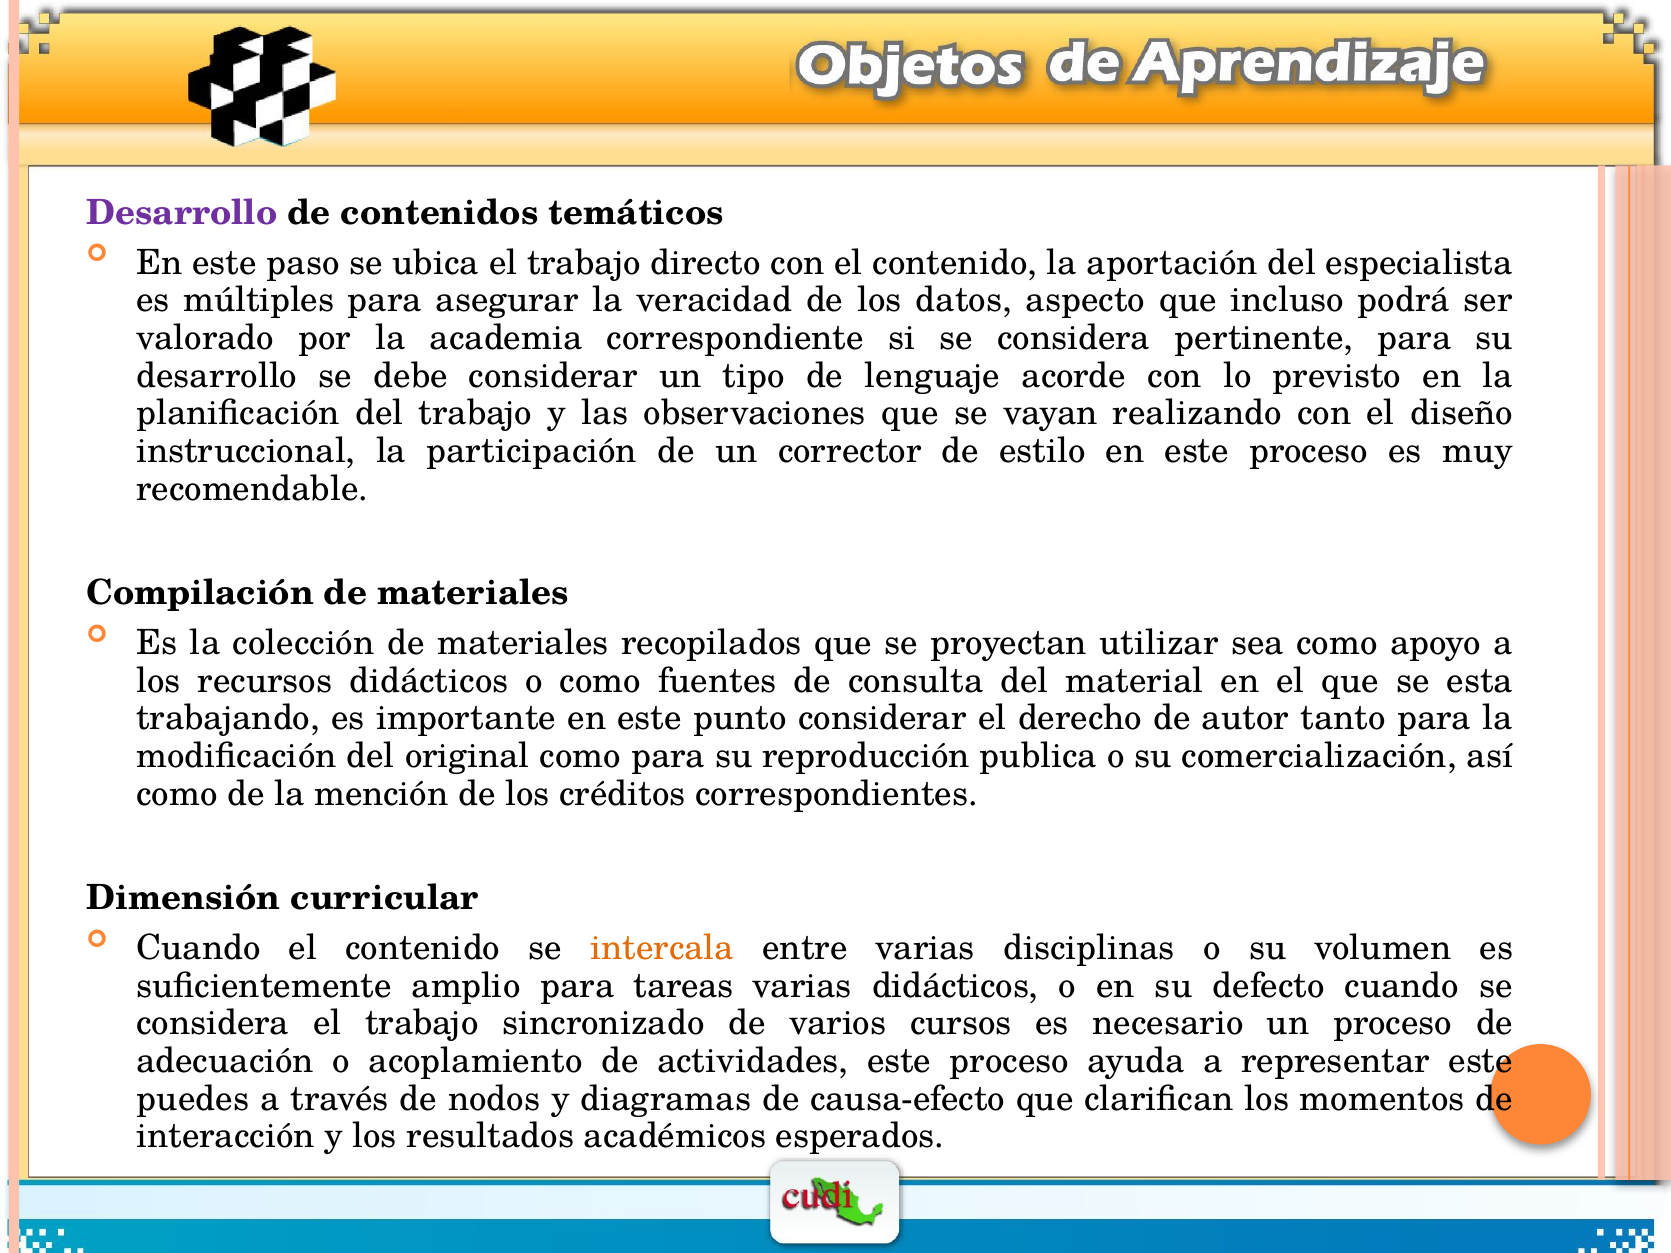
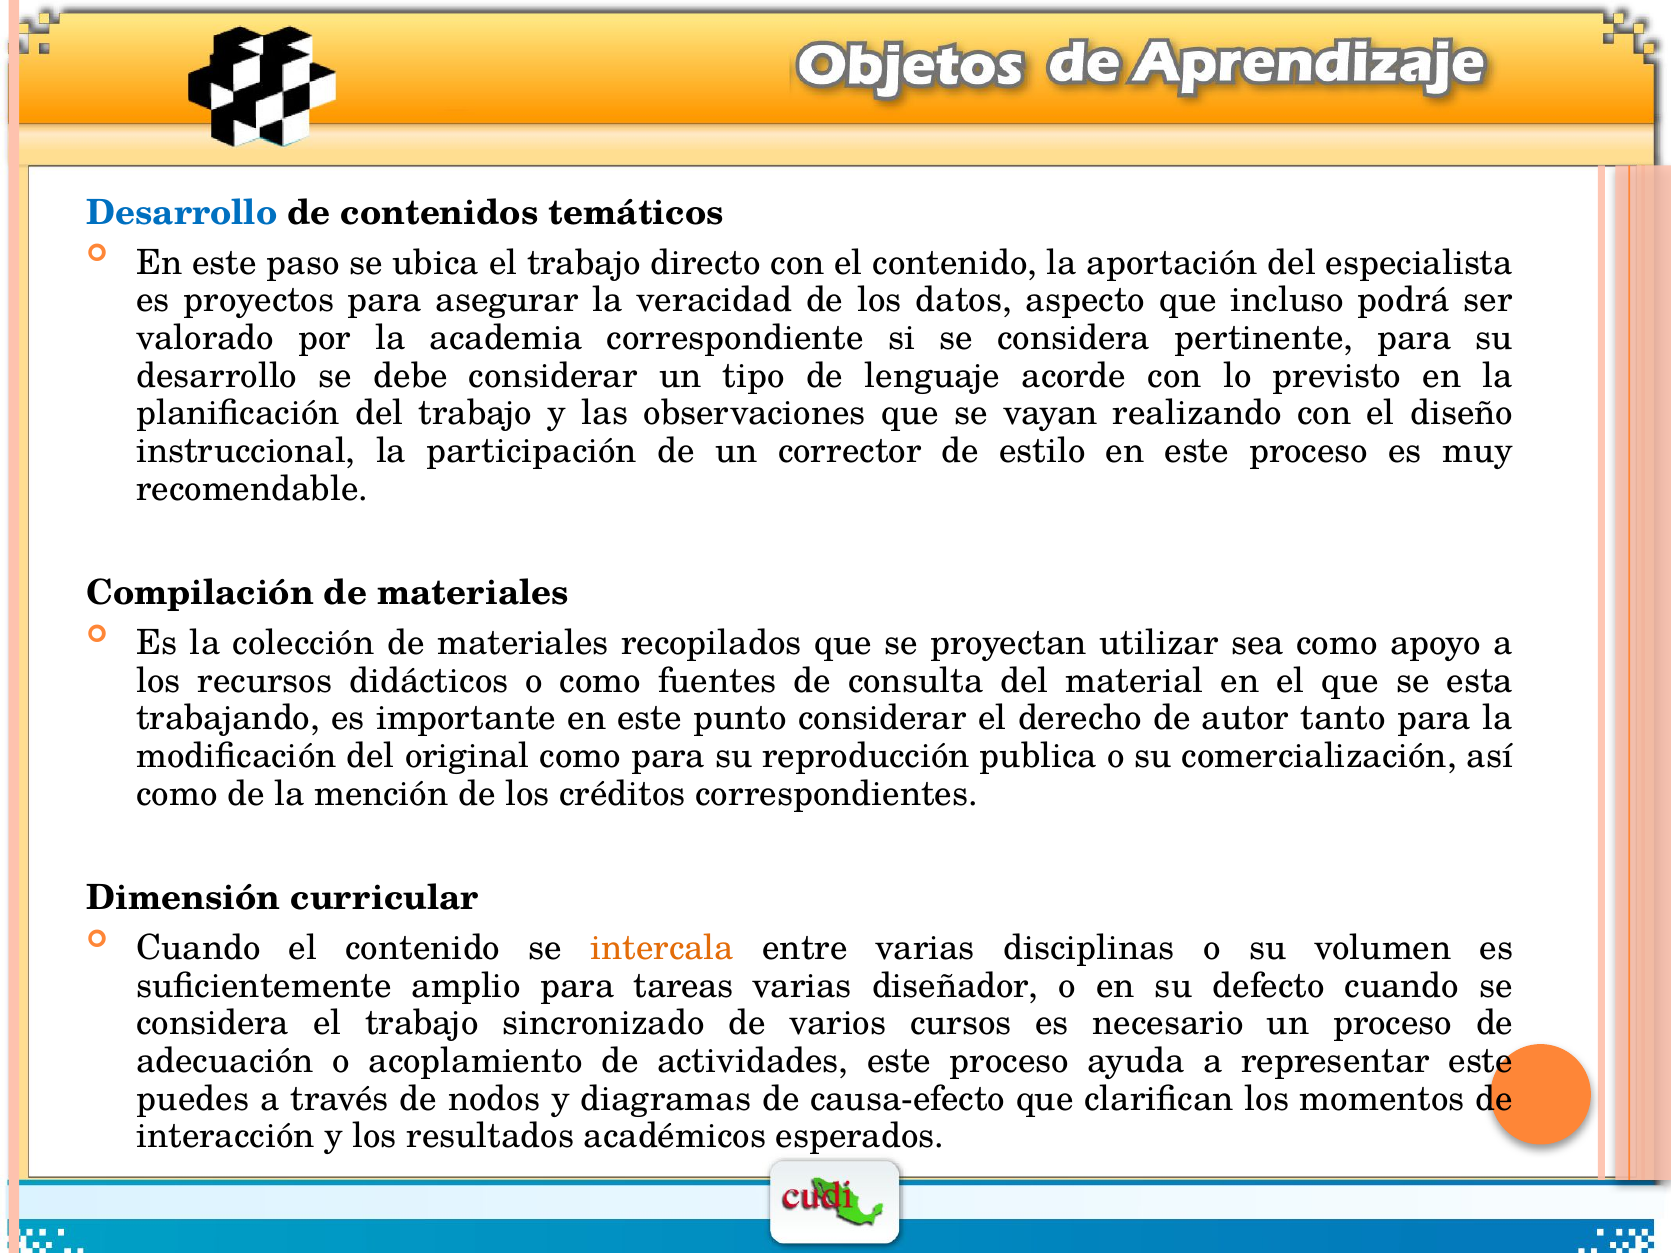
Desarrollo at (182, 213) colour: purple -> blue
múltiples: múltiples -> proyectos
varias didácticos: didácticos -> diseñador
